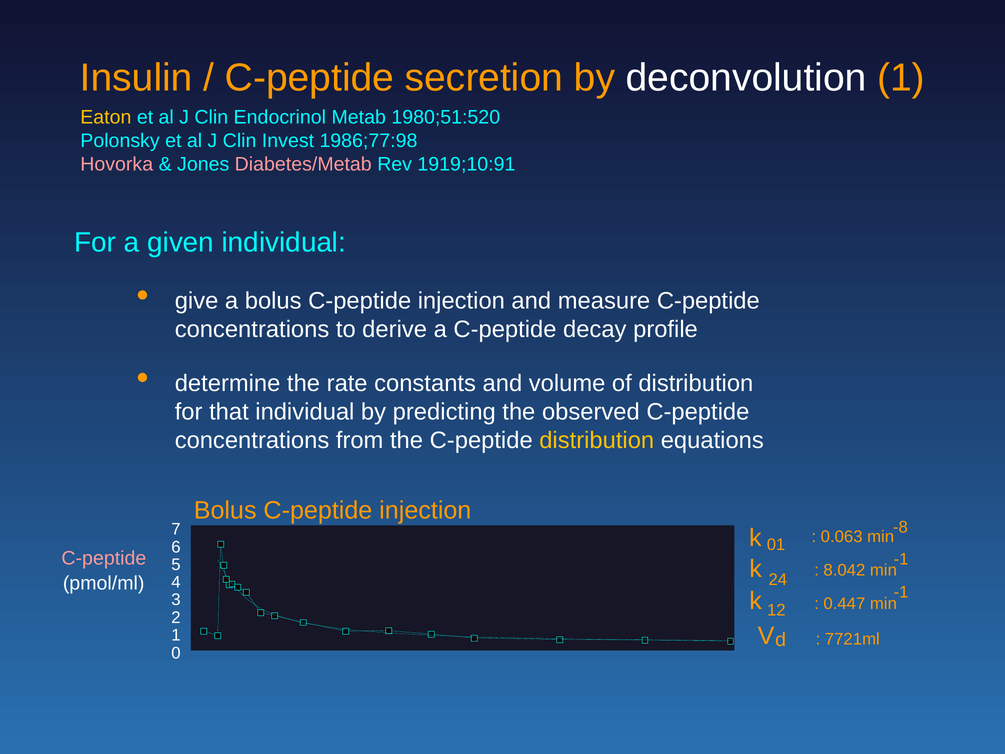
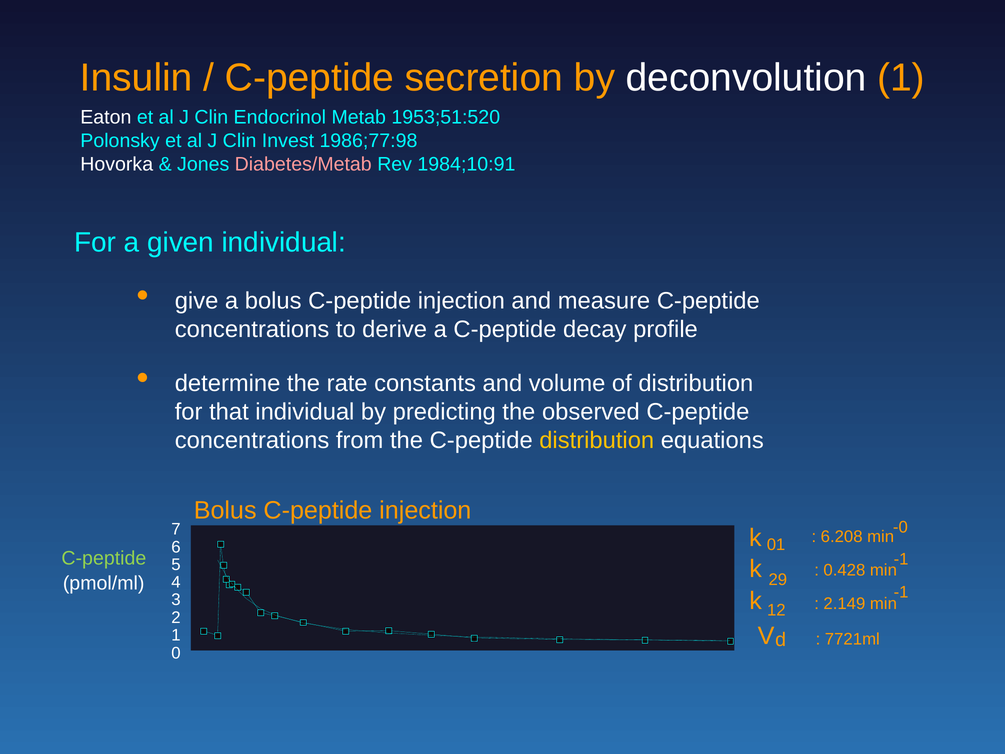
Eaton colour: yellow -> white
1980;51:520: 1980;51:520 -> 1953;51:520
Hovorka colour: pink -> white
1919;10:91: 1919;10:91 -> 1984;10:91
-8: -8 -> -0
0.063: 0.063 -> 6.208
C-peptide at (104, 558) colour: pink -> light green
24: 24 -> 29
8.042: 8.042 -> 0.428
0.447: 0.447 -> 2.149
